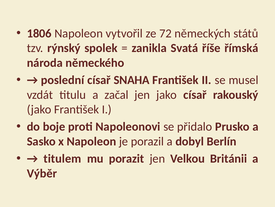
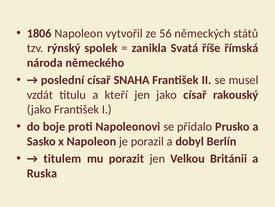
72: 72 -> 56
začal: začal -> kteří
Výběr: Výběr -> Ruska
